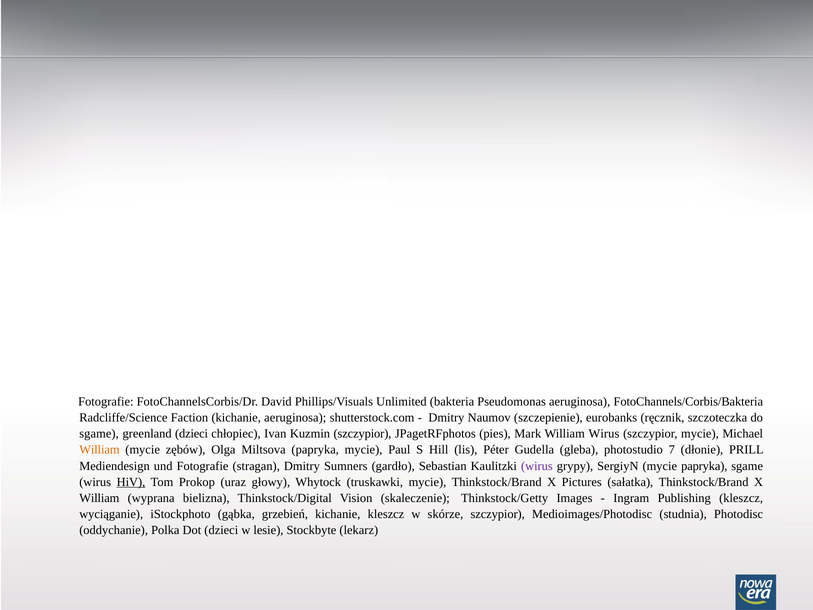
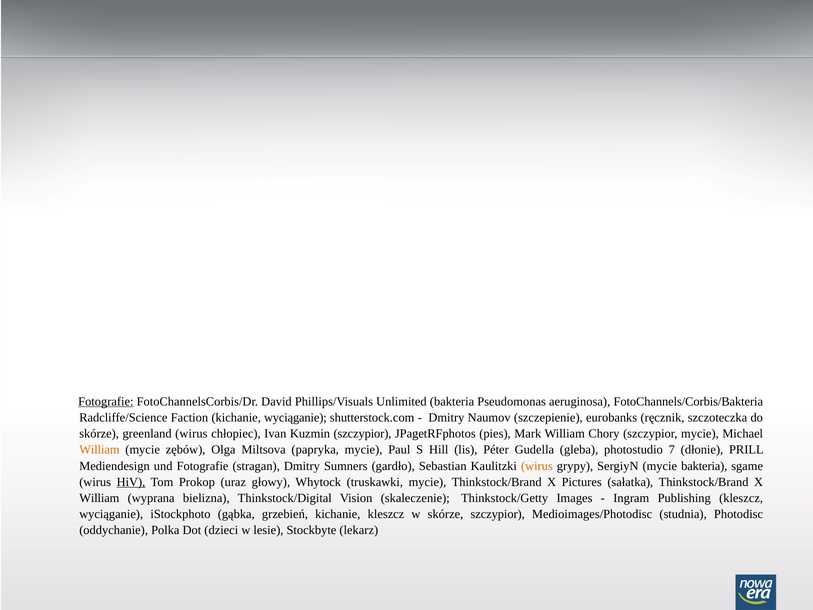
Fotografie at (106, 401) underline: none -> present
kichanie aeruginosa: aeruginosa -> wyciąganie
sgame at (99, 434): sgame -> skórze
greenland dzieci: dzieci -> wirus
William Wirus: Wirus -> Chory
wirus at (537, 466) colour: purple -> orange
mycie papryka: papryka -> bakteria
